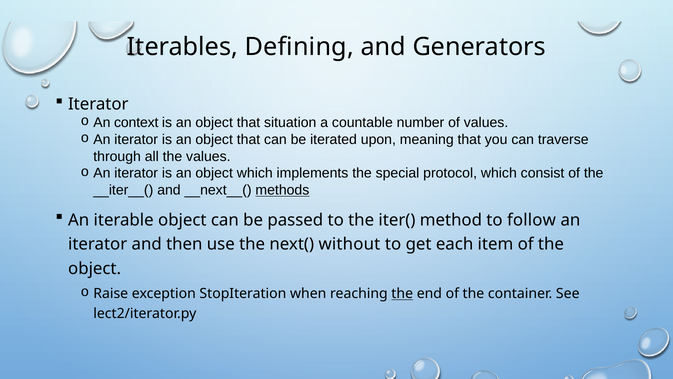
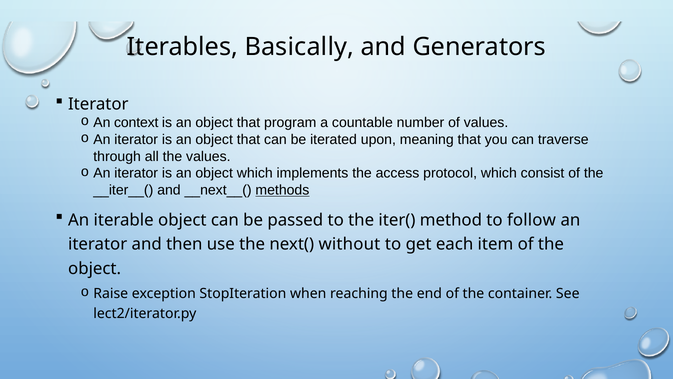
Defining: Defining -> Basically
situation: situation -> program
special: special -> access
the at (402, 293) underline: present -> none
